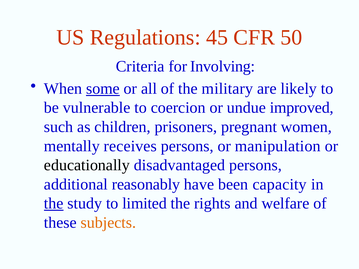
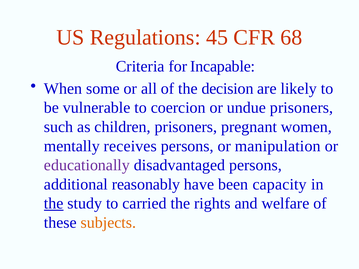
50: 50 -> 68
Involving: Involving -> Incapable
some underline: present -> none
military: military -> decision
undue improved: improved -> prisoners
educationally colour: black -> purple
limited: limited -> carried
